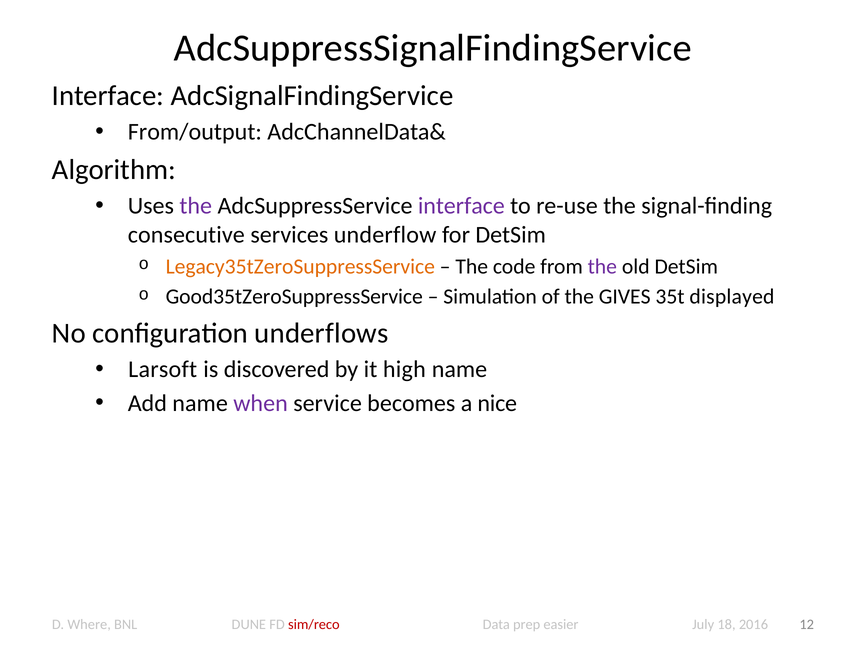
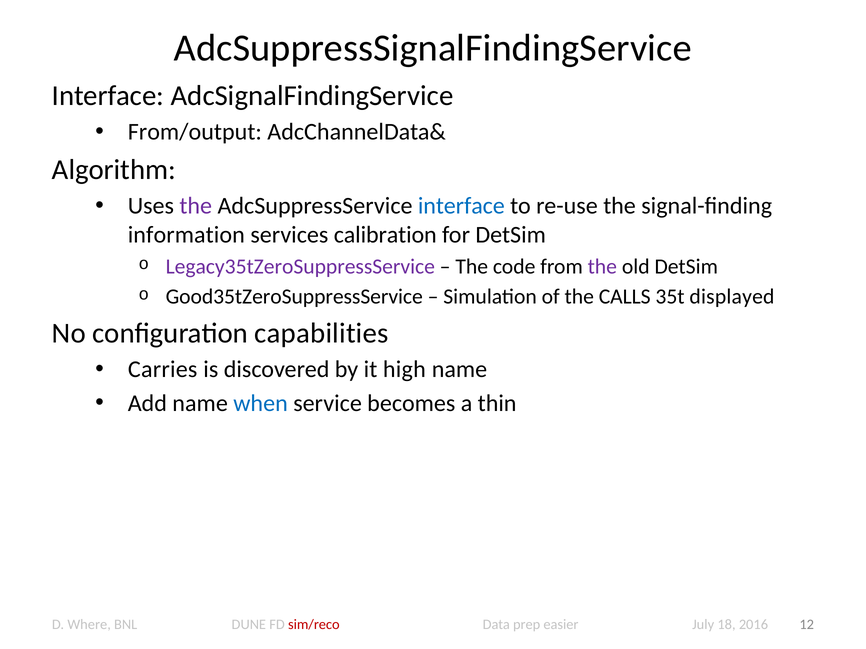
interface at (461, 206) colour: purple -> blue
consecutive: consecutive -> information
underflow: underflow -> calibration
Legacy35tZeroSuppressService colour: orange -> purple
GIVES: GIVES -> CALLS
underflows: underflows -> capabilities
Larsoft: Larsoft -> Carries
when colour: purple -> blue
nice: nice -> thin
